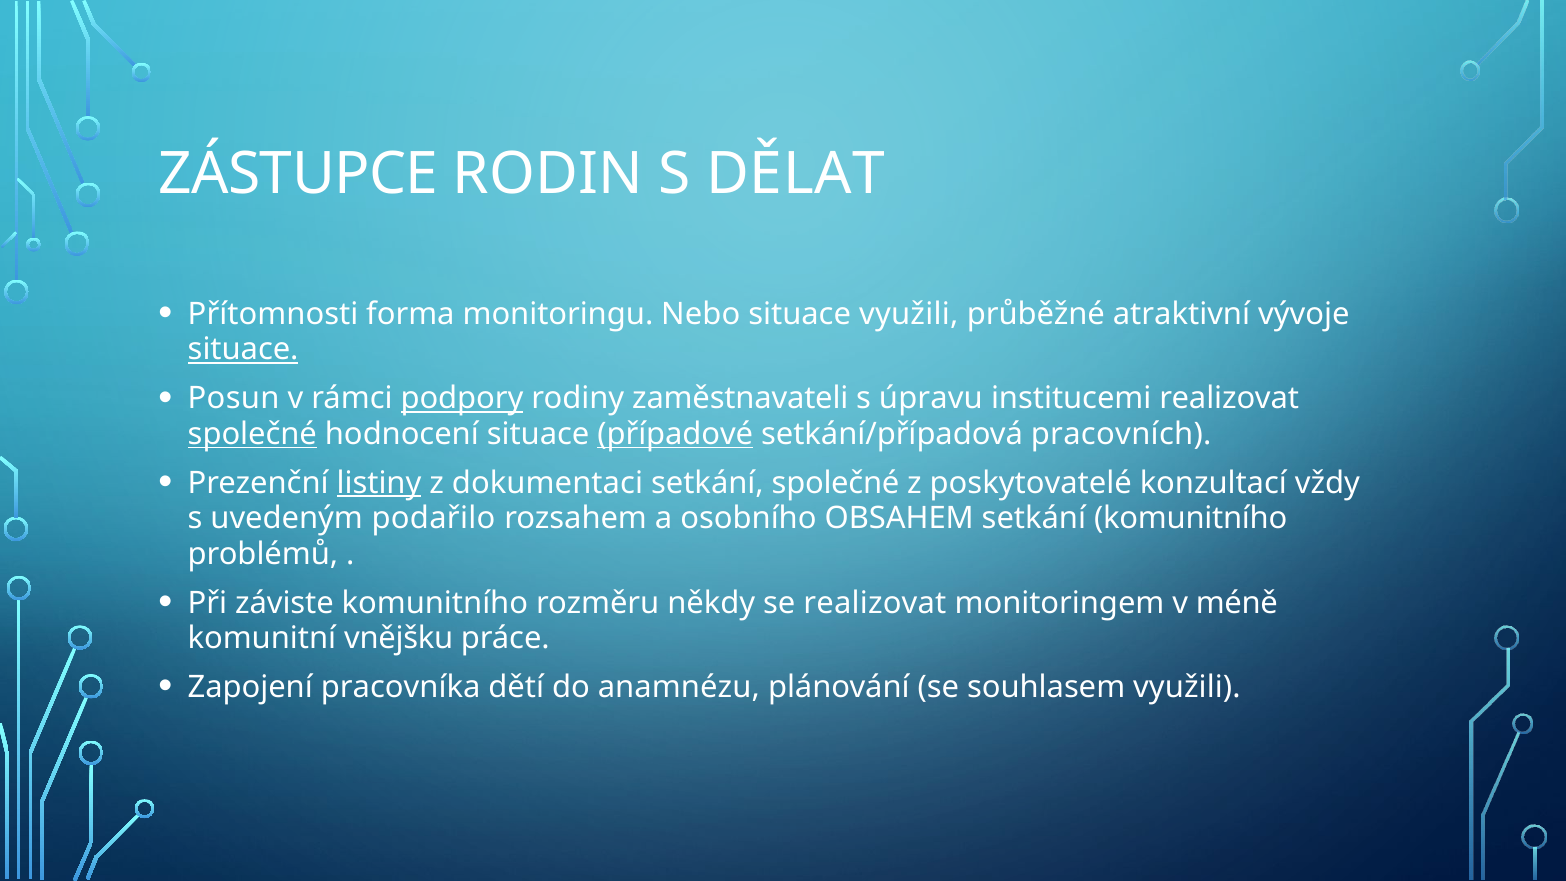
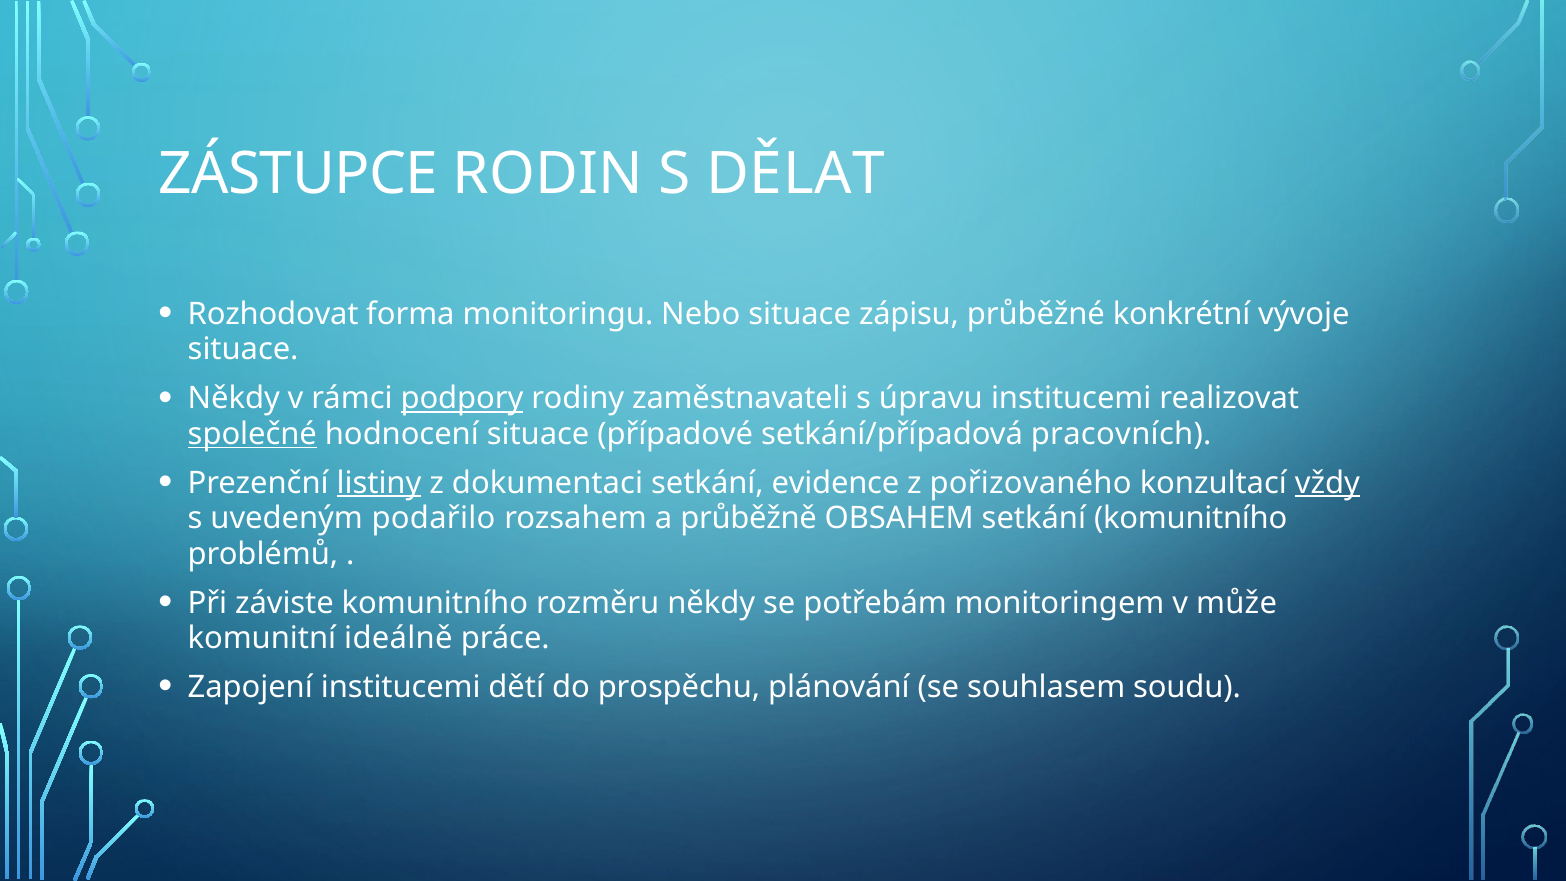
Přítomnosti: Přítomnosti -> Rozhodovat
situace využili: využili -> zápisu
atraktivní: atraktivní -> konkrétní
situace at (243, 350) underline: present -> none
Posun at (234, 398): Posun -> Někdy
případové underline: present -> none
setkání společné: společné -> evidence
poskytovatelé: poskytovatelé -> pořizovaného
vždy underline: none -> present
osobního: osobního -> průběžně
se realizovat: realizovat -> potřebám
méně: méně -> může
vnějšku: vnějšku -> ideálně
Zapojení pracovníka: pracovníka -> institucemi
anamnézu: anamnézu -> prospěchu
souhlasem využili: využili -> soudu
